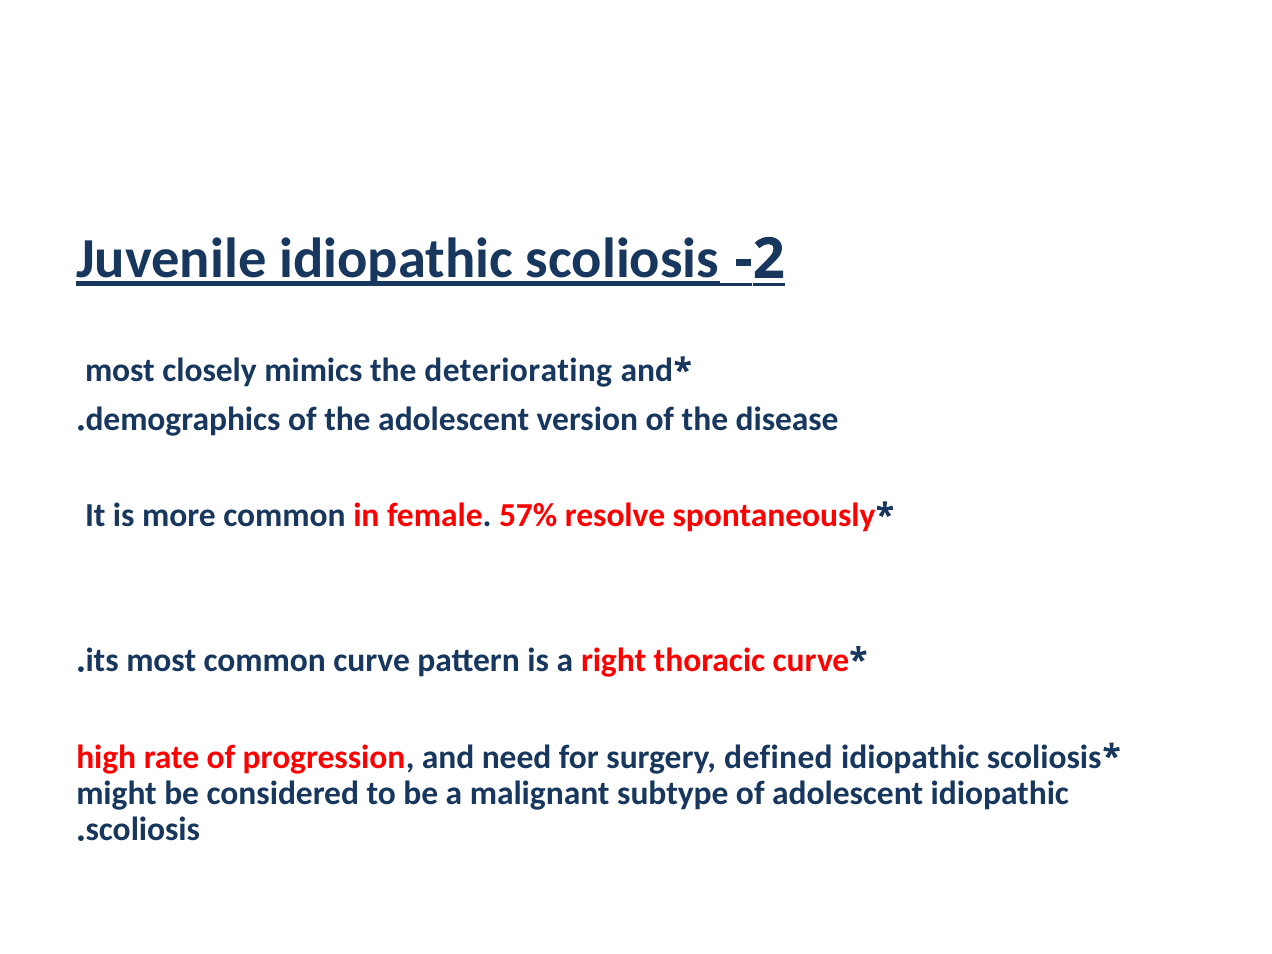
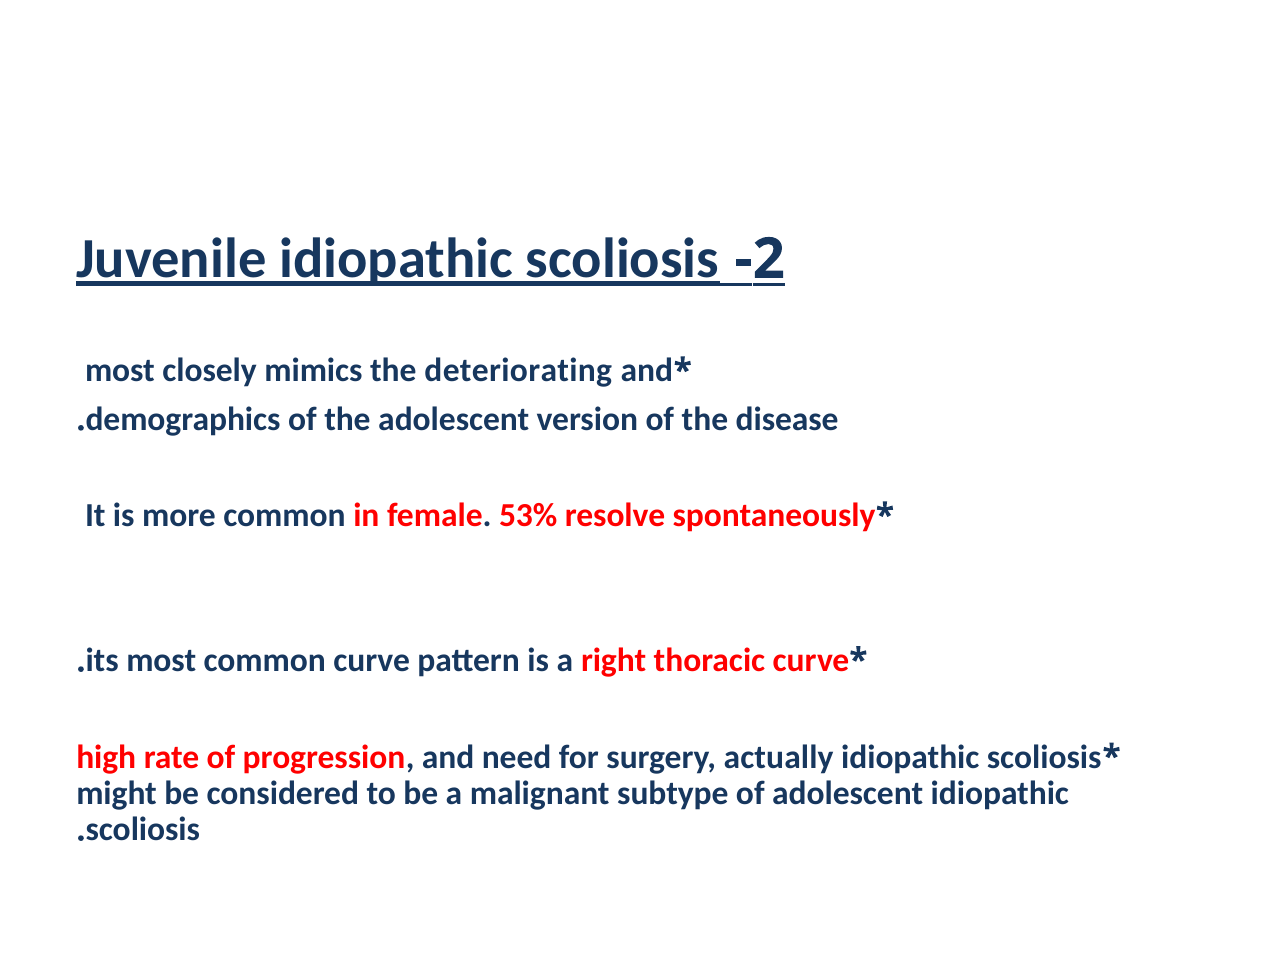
57%: 57% -> 53%
defined: defined -> actually
